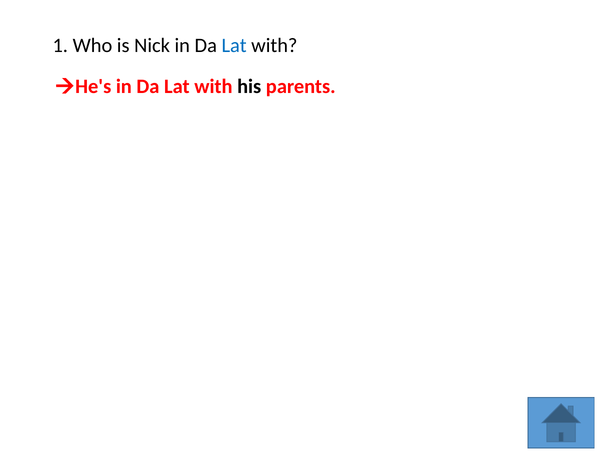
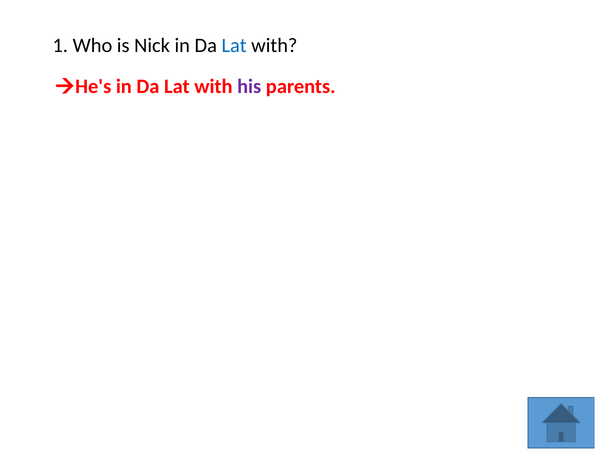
his colour: black -> purple
